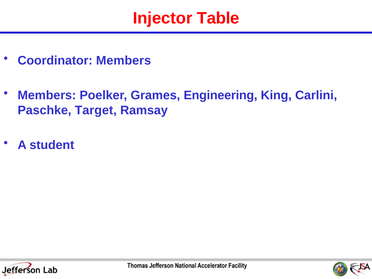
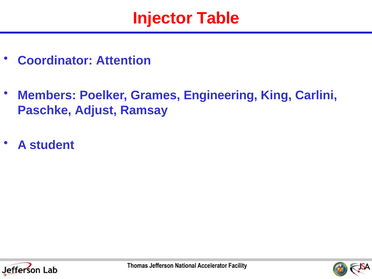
Coordinator Members: Members -> Attention
Target: Target -> Adjust
